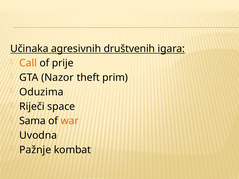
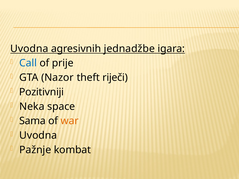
Učinaka at (29, 49): Učinaka -> Uvodna
društvenih: društvenih -> jednadžbe
Call colour: orange -> blue
prim: prim -> riječi
Oduzima: Oduzima -> Pozitivniji
Riječi: Riječi -> Neka
